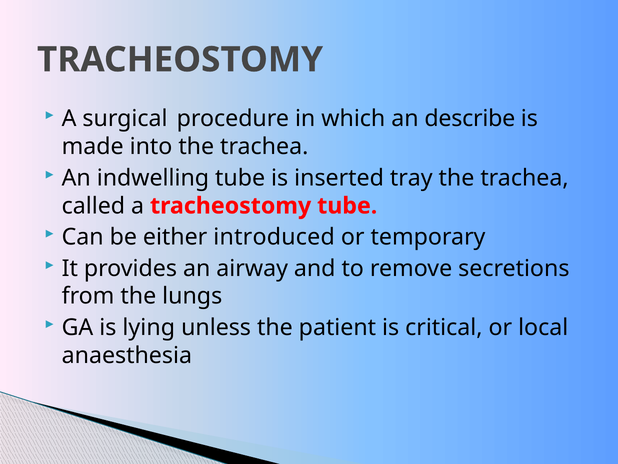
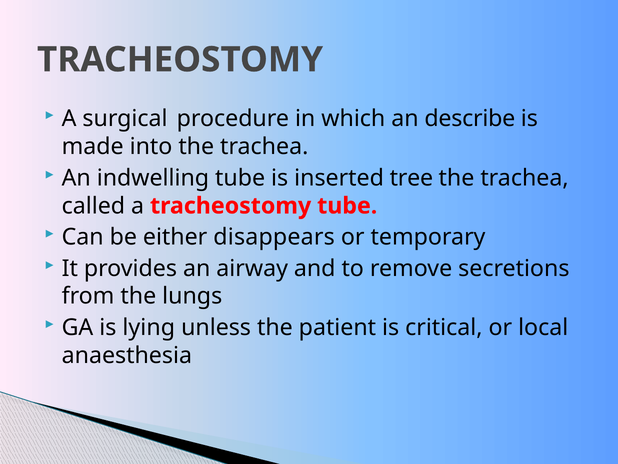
tray: tray -> tree
introduced: introduced -> disappears
